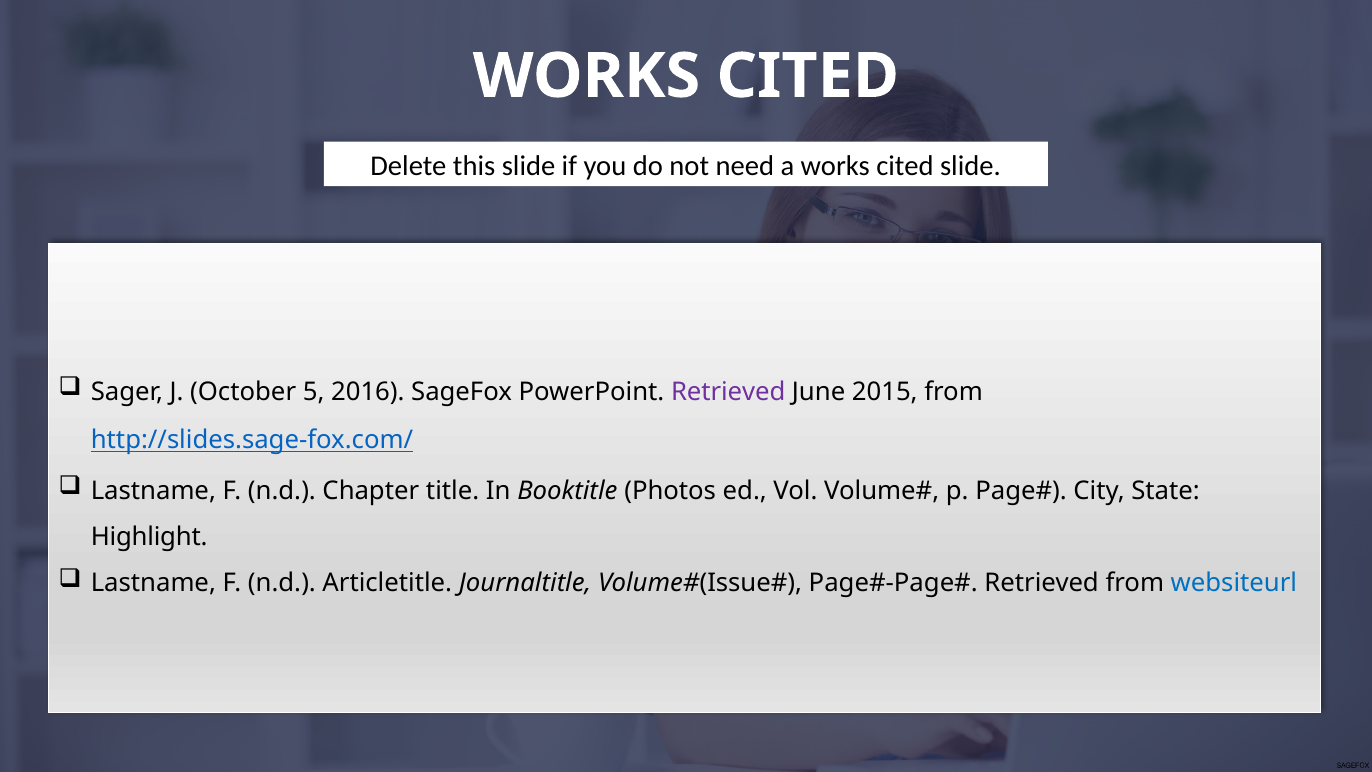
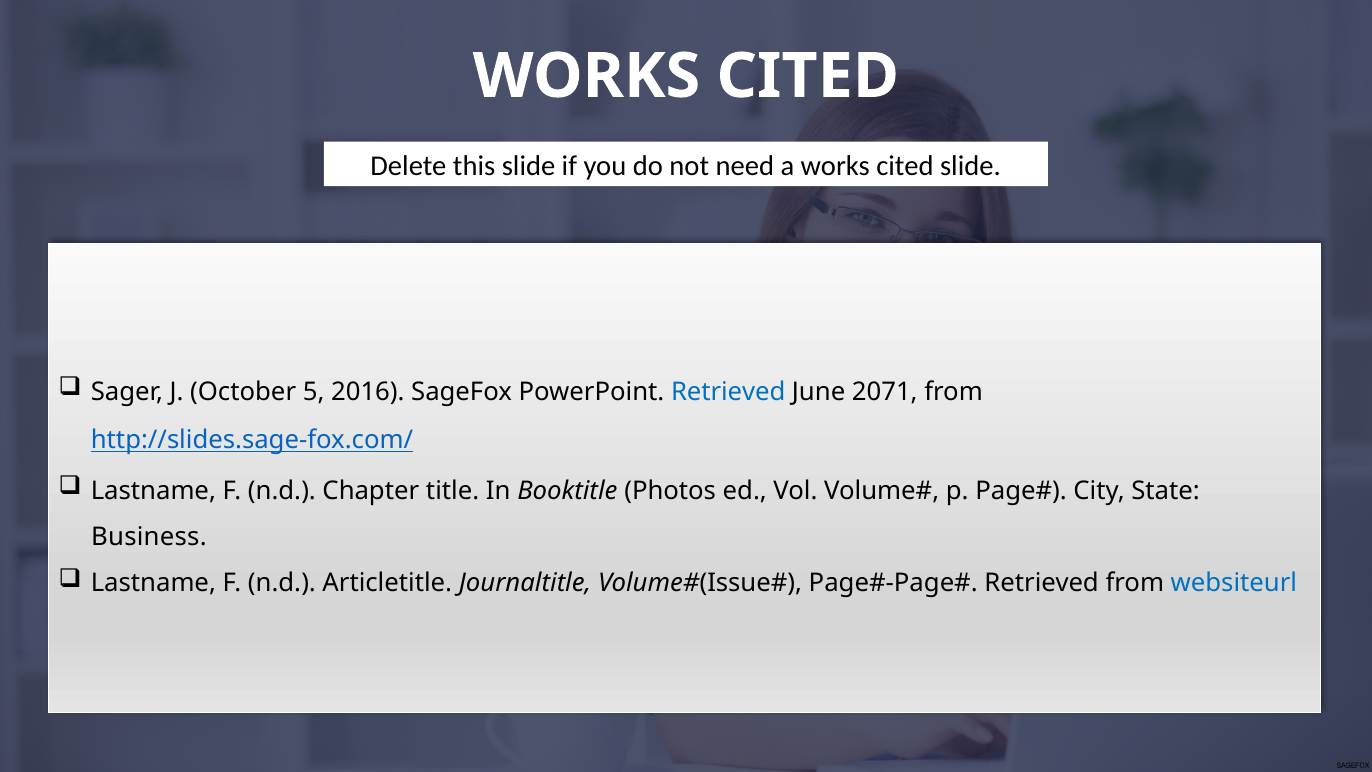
Retrieved at (728, 392) colour: purple -> blue
2015: 2015 -> 2071
Highlight: Highlight -> Business
